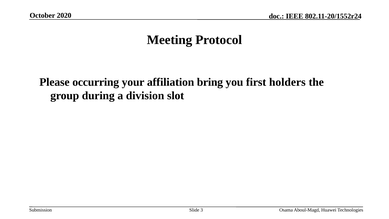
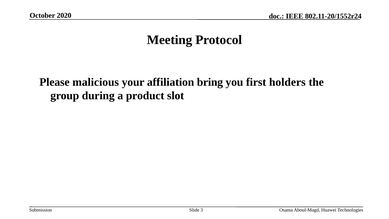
occurring: occurring -> malicious
division: division -> product
